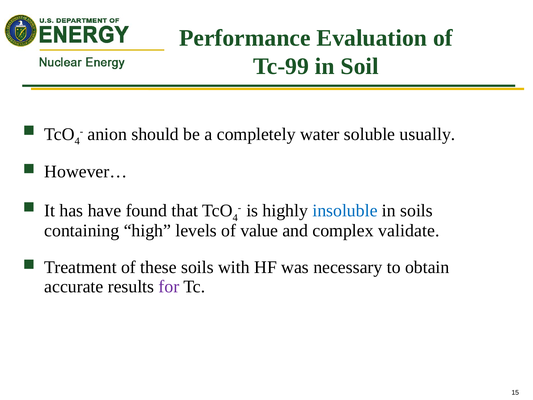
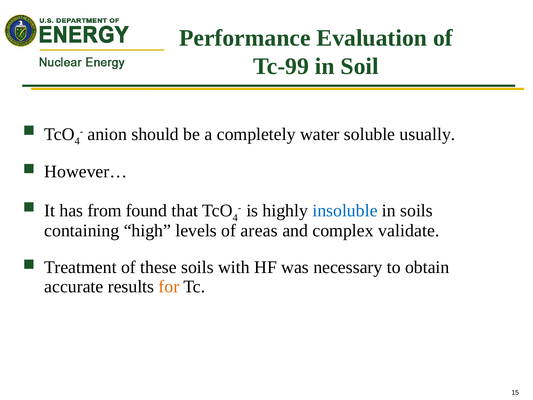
have: have -> from
value: value -> areas
for colour: purple -> orange
